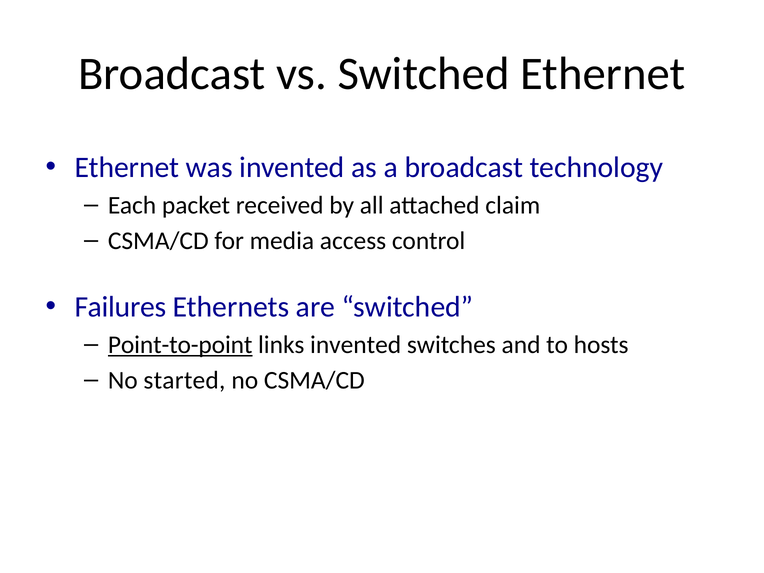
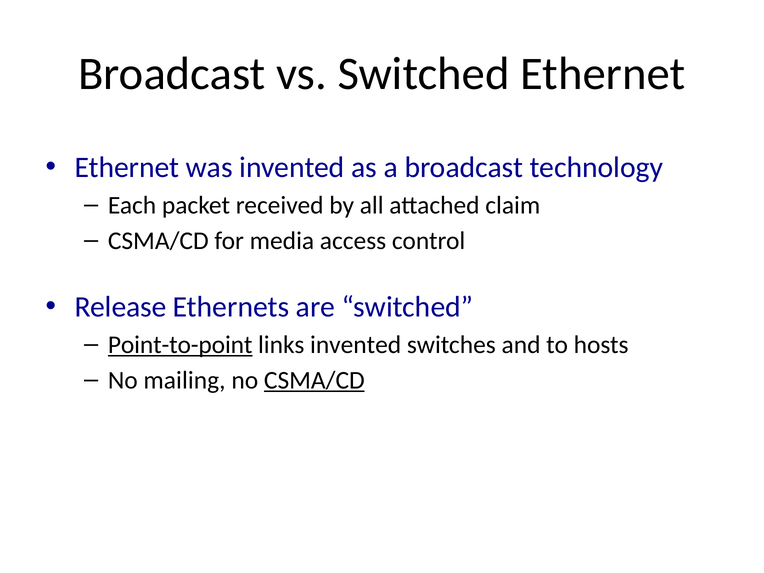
Failures: Failures -> Release
started: started -> mailing
CSMA/CD at (314, 380) underline: none -> present
